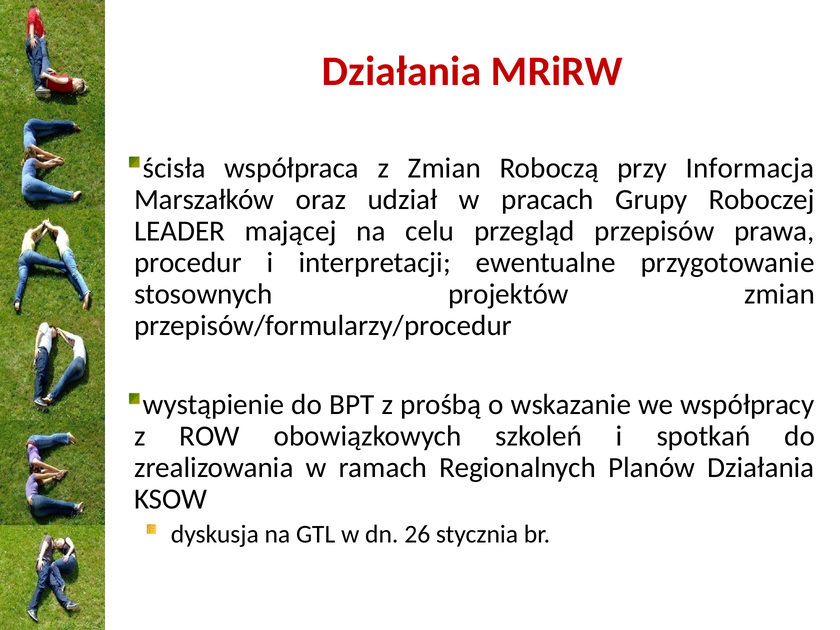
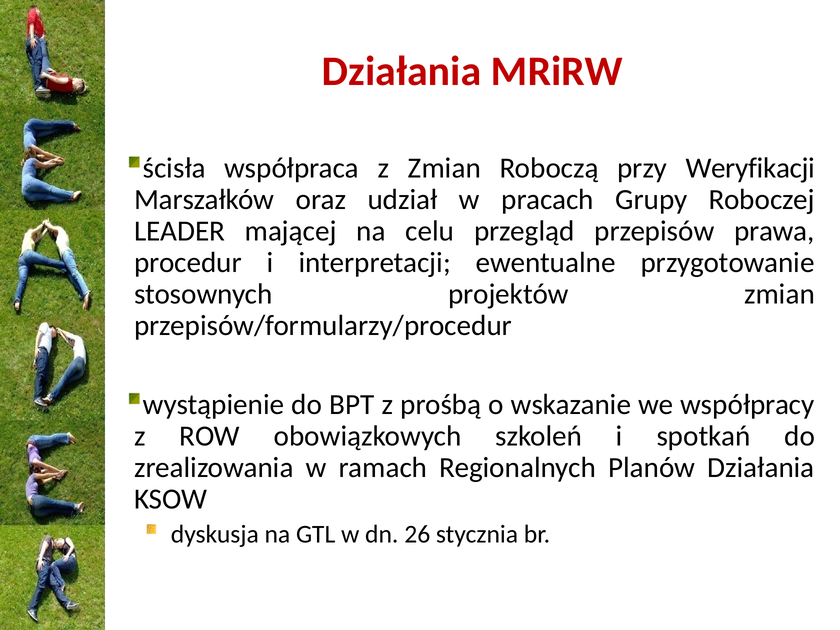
Informacja: Informacja -> Weryfikacji
